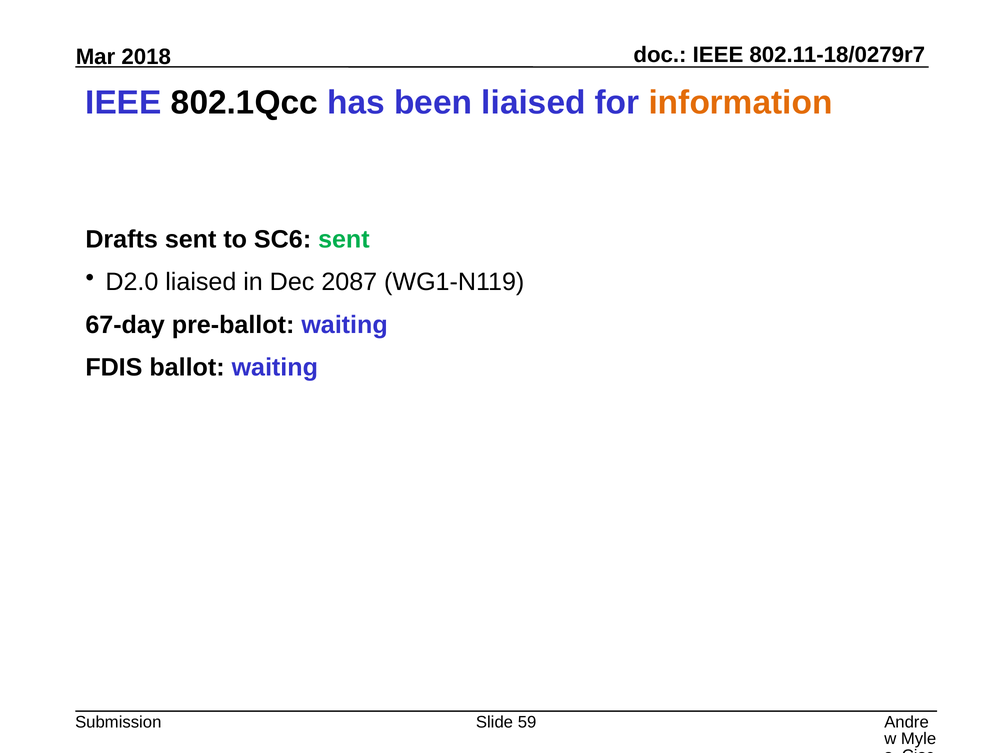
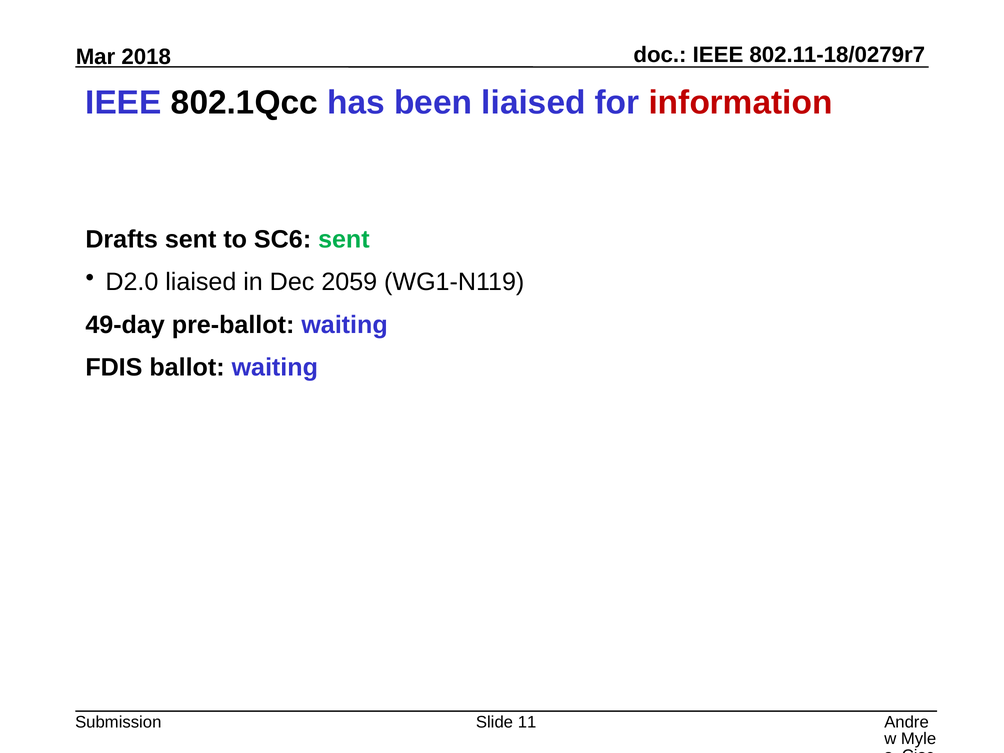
information colour: orange -> red
2087: 2087 -> 2059
67-day: 67-day -> 49-day
59: 59 -> 11
